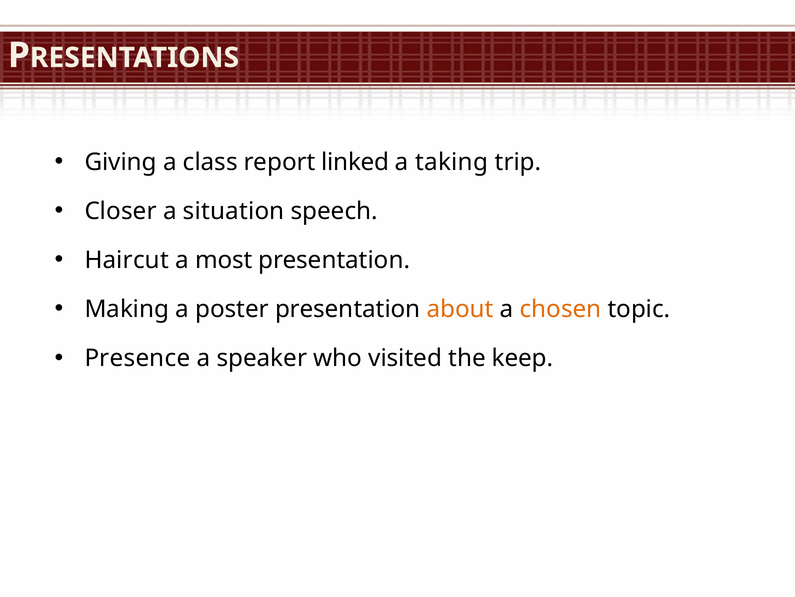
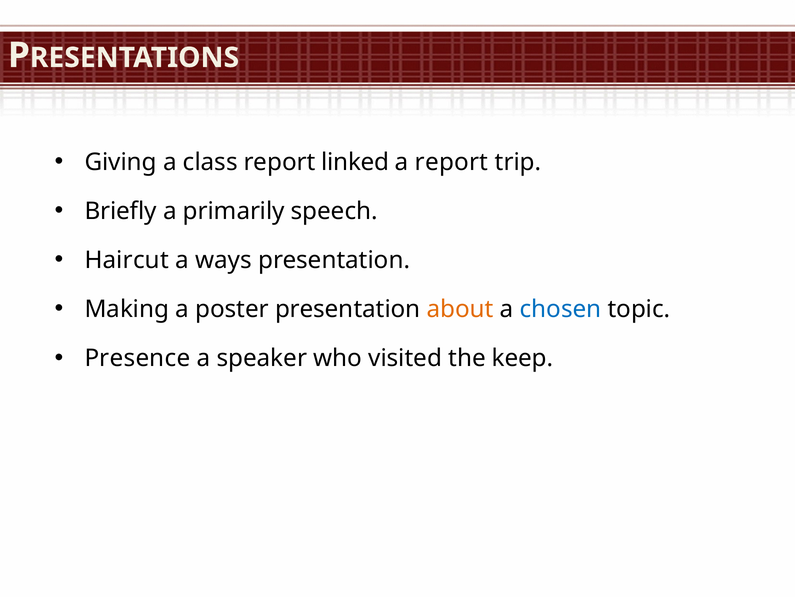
a taking: taking -> report
Closer: Closer -> Briefly
situation: situation -> primarily
most: most -> ways
chosen colour: orange -> blue
